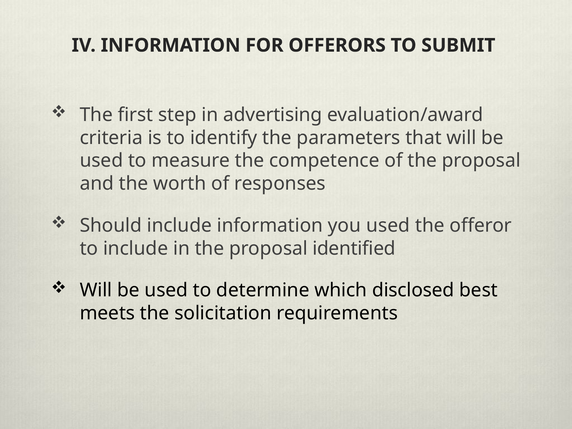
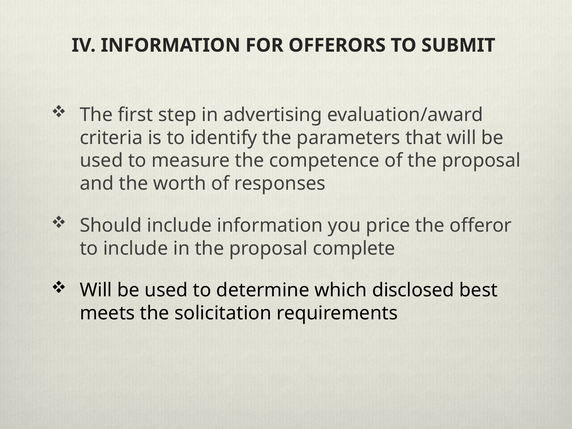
you used: used -> price
identified: identified -> complete
